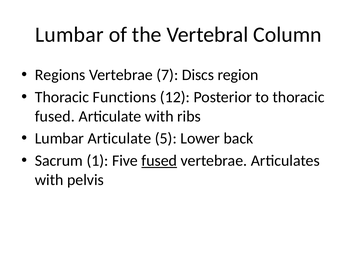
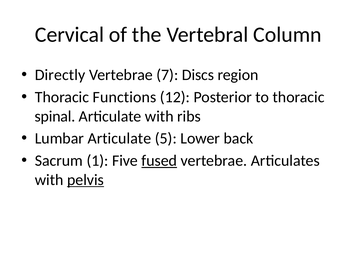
Lumbar at (69, 35): Lumbar -> Cervical
Regions: Regions -> Directly
fused at (55, 116): fused -> spinal
pelvis underline: none -> present
